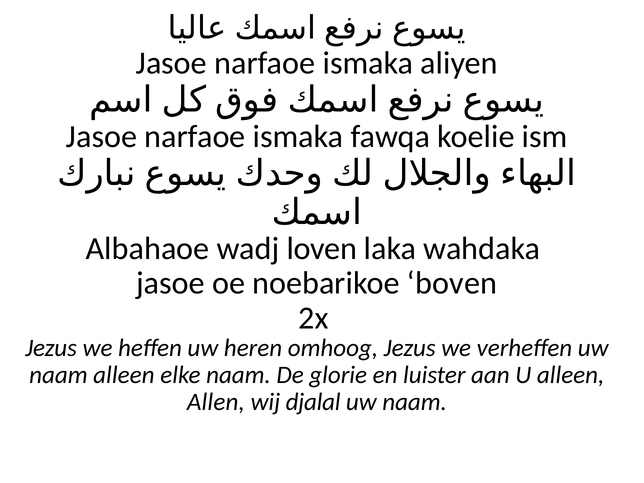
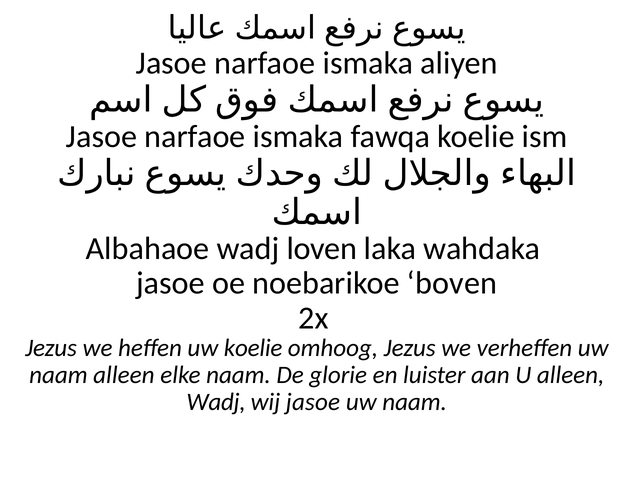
uw heren: heren -> koelie
Allen at (216, 402): Allen -> Wadj
wij djalal: djalal -> jasoe
